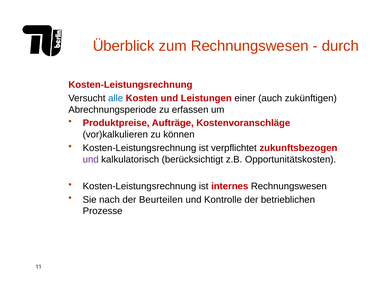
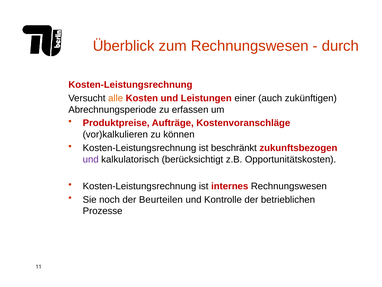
alle colour: blue -> orange
verpflichtet: verpflichtet -> beschränkt
nach: nach -> noch
